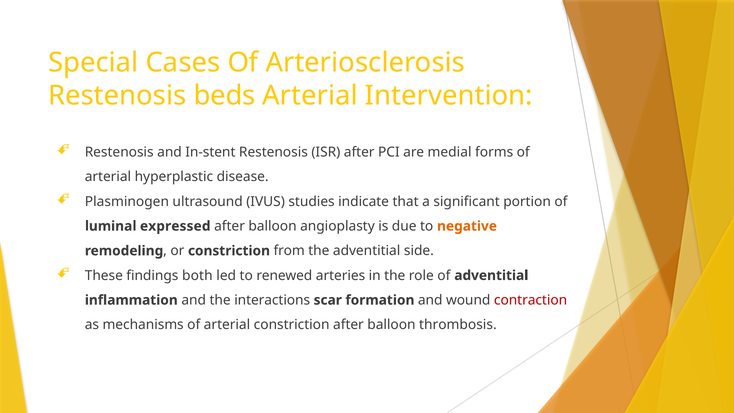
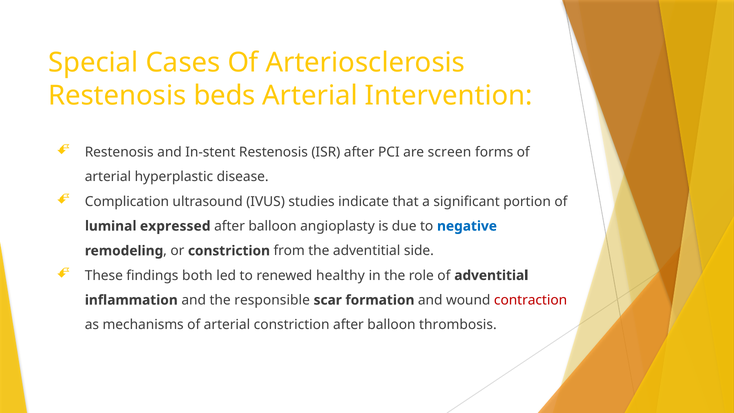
medial: medial -> screen
Plasminogen: Plasminogen -> Complication
negative colour: orange -> blue
arteries: arteries -> healthy
interactions: interactions -> responsible
